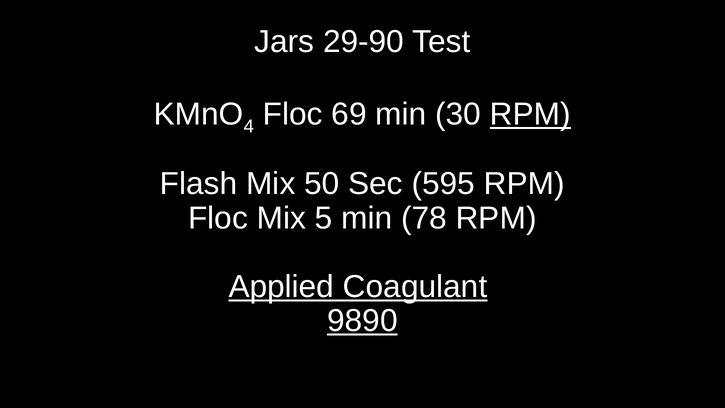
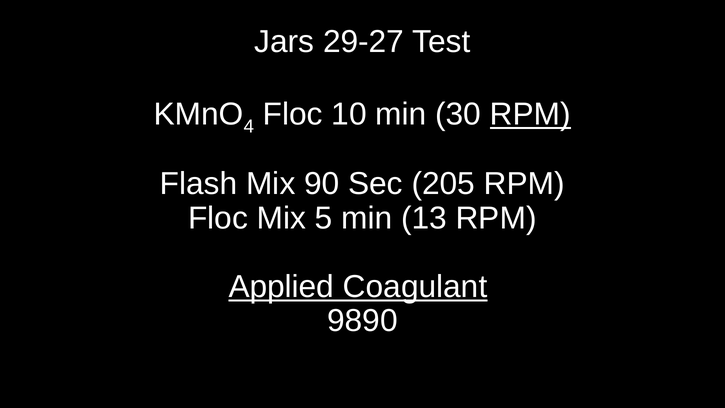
29-90: 29-90 -> 29-27
69: 69 -> 10
50: 50 -> 90
595: 595 -> 205
78: 78 -> 13
9890 underline: present -> none
